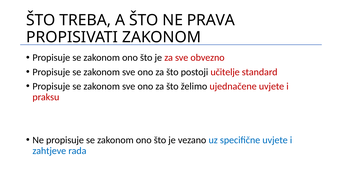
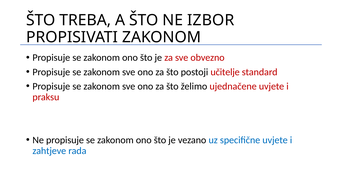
PRAVA: PRAVA -> IZBOR
